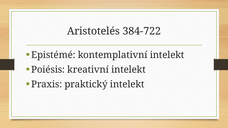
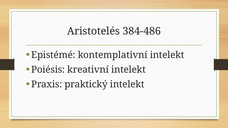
384-722: 384-722 -> 384-486
